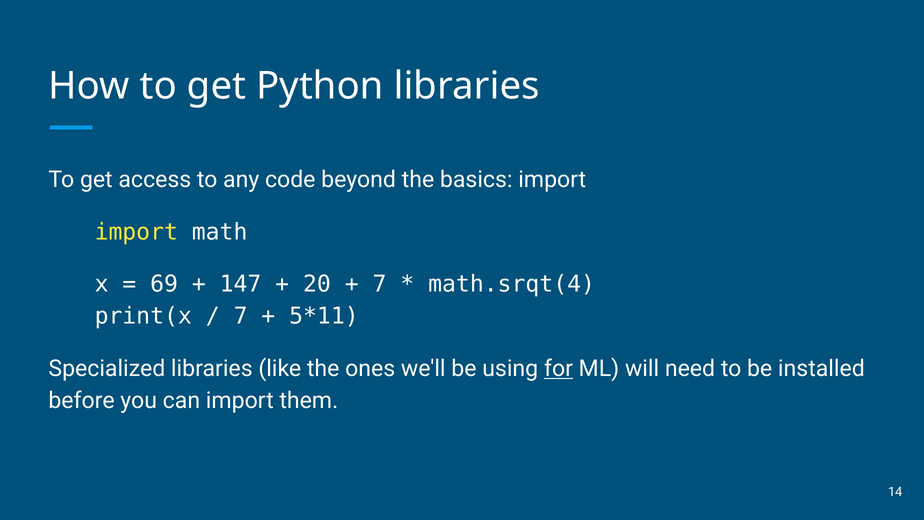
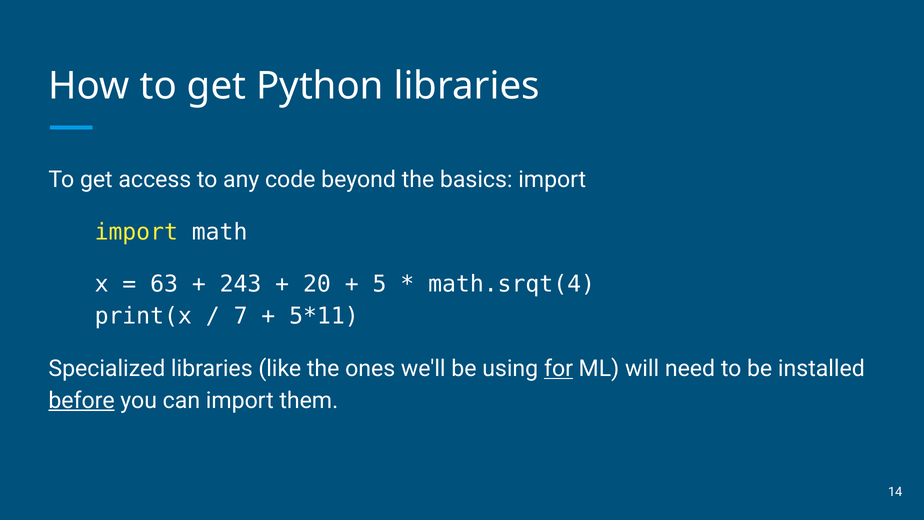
69: 69 -> 63
147: 147 -> 243
7 at (380, 284): 7 -> 5
before underline: none -> present
